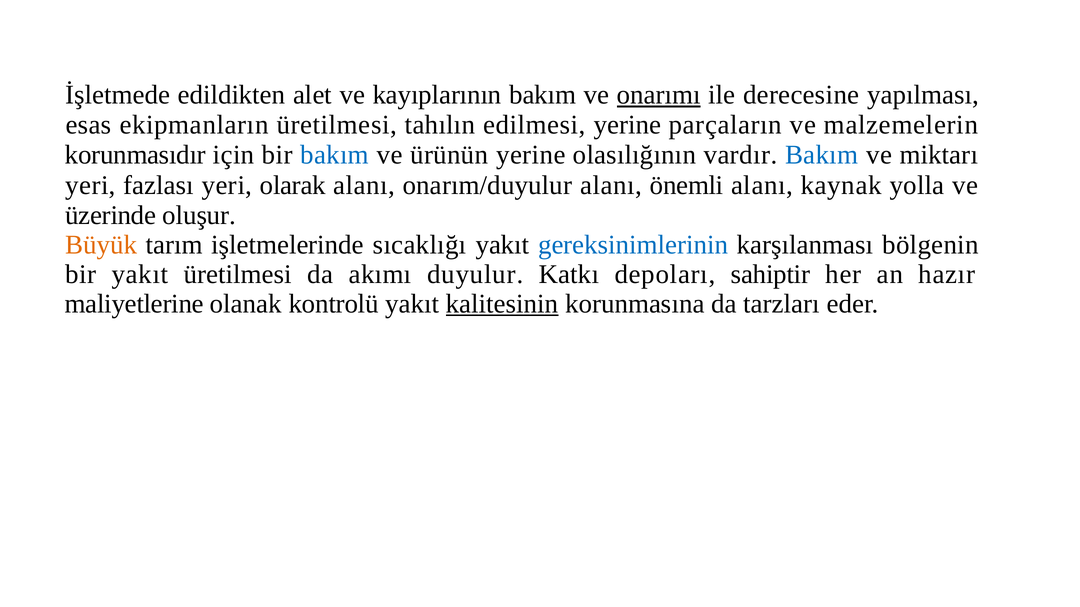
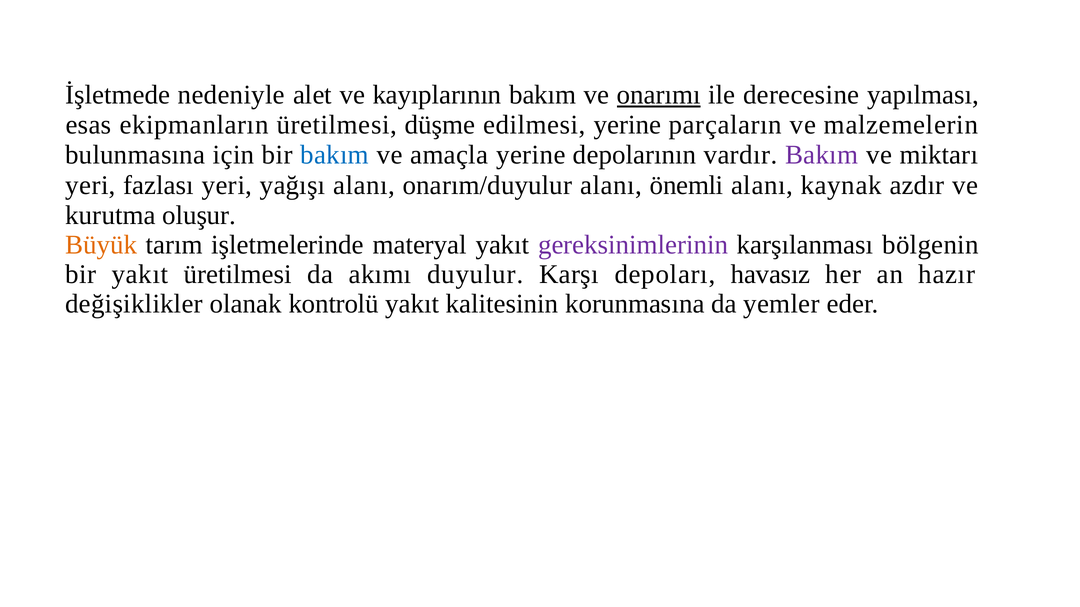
edildikten: edildikten -> nedeniyle
tahılın: tahılın -> düşme
korunmasıdır: korunmasıdır -> bulunmasına
ürünün: ürünün -> amaçla
olasılığının: olasılığının -> depolarının
Bakım at (822, 155) colour: blue -> purple
olarak: olarak -> yağışı
yolla: yolla -> azdır
üzerinde: üzerinde -> kurutma
sıcaklığı: sıcaklığı -> materyal
gereksinimlerinin colour: blue -> purple
Katkı: Katkı -> Karşı
sahiptir: sahiptir -> havasız
maliyetlerine: maliyetlerine -> değişiklikler
kalitesinin underline: present -> none
tarzları: tarzları -> yemler
